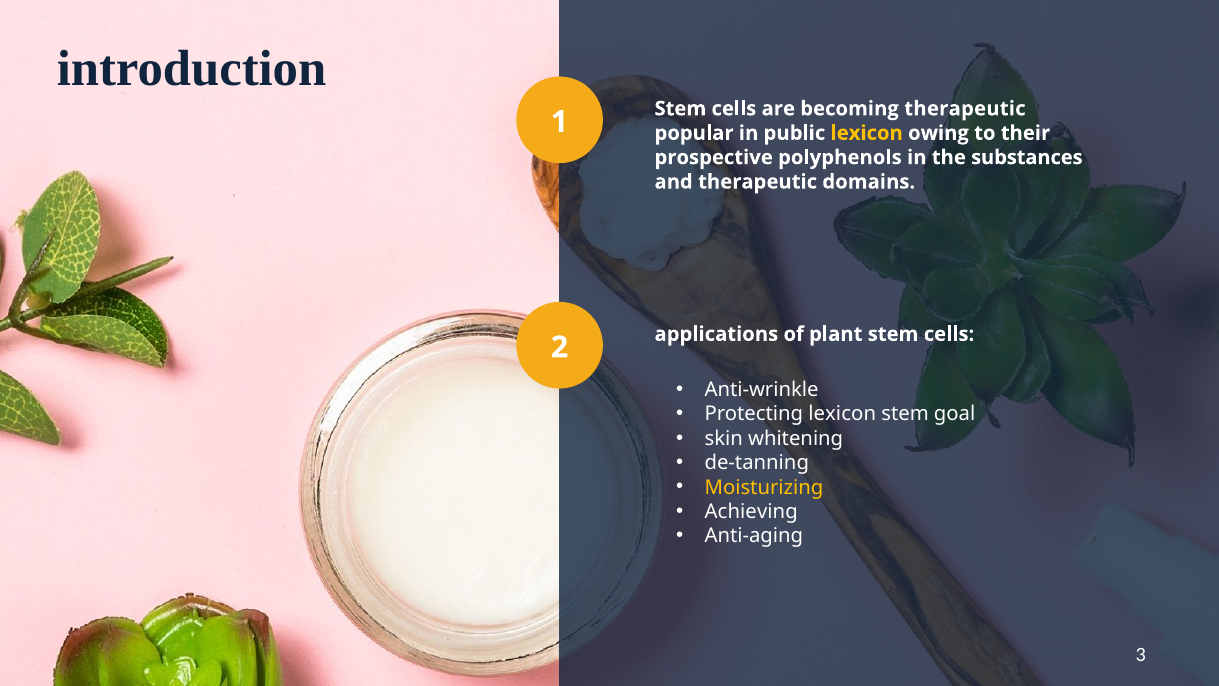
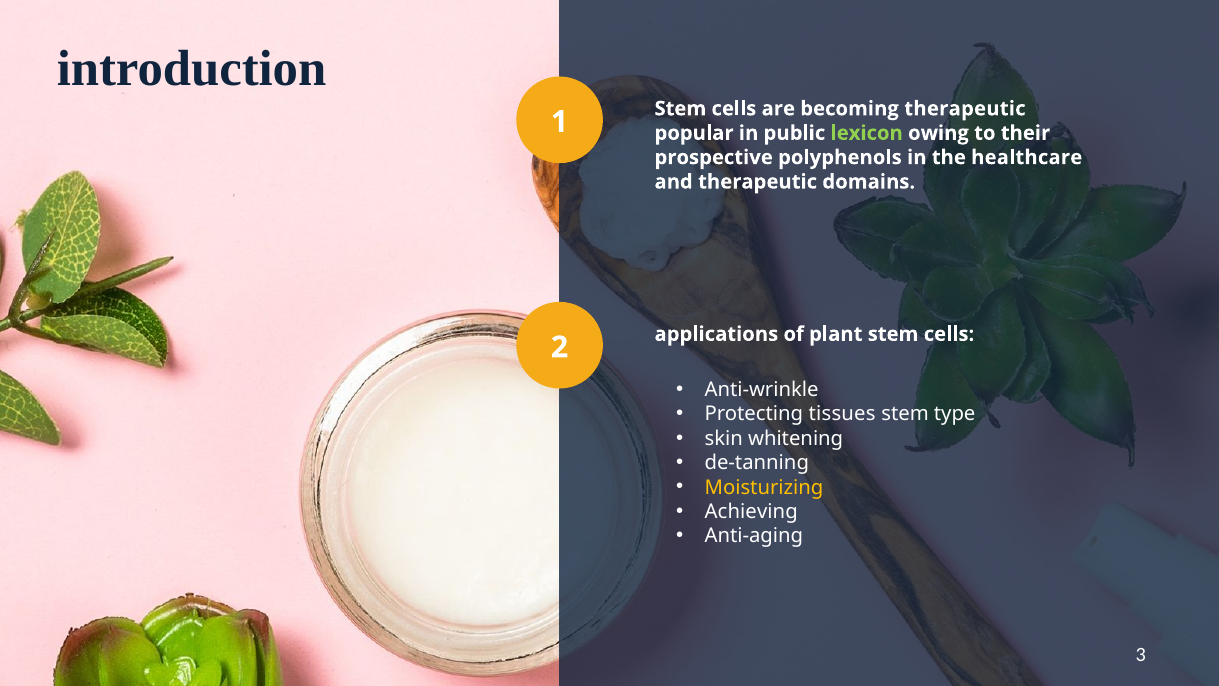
lexicon at (867, 133) colour: yellow -> light green
substances: substances -> healthcare
Protecting lexicon: lexicon -> tissues
goal: goal -> type
